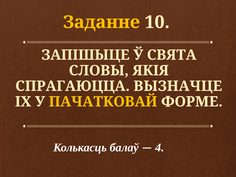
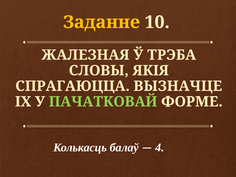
ЗАПІШЫЦЕ: ЗАПІШЫЦЕ -> ЖАЛЕЗНАЯ
СВЯТА: СВЯТА -> ТРЭБА
ПАЧАТКОВАЙ colour: yellow -> light green
